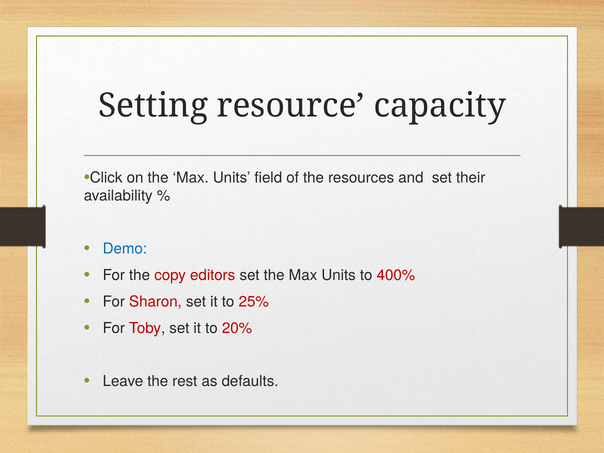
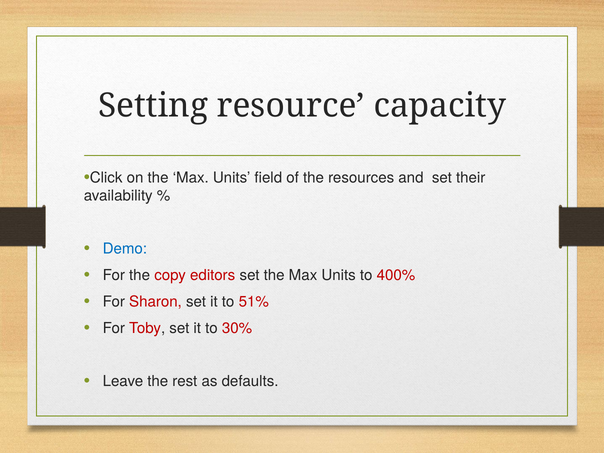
25%: 25% -> 51%
20%: 20% -> 30%
